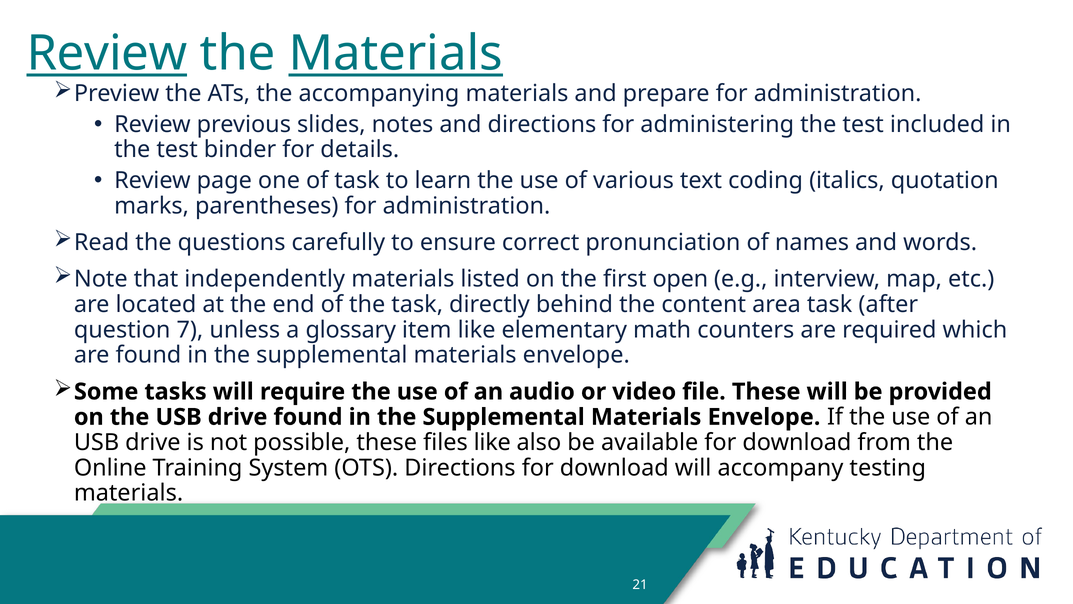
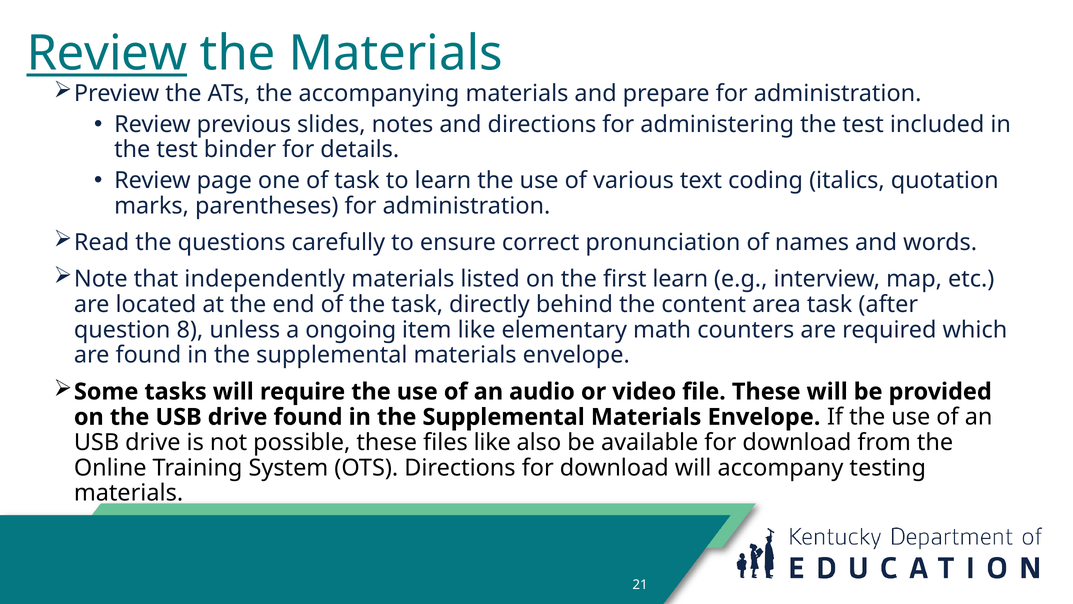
Materials at (396, 54) underline: present -> none
first open: open -> learn
7: 7 -> 8
glossary: glossary -> ongoing
